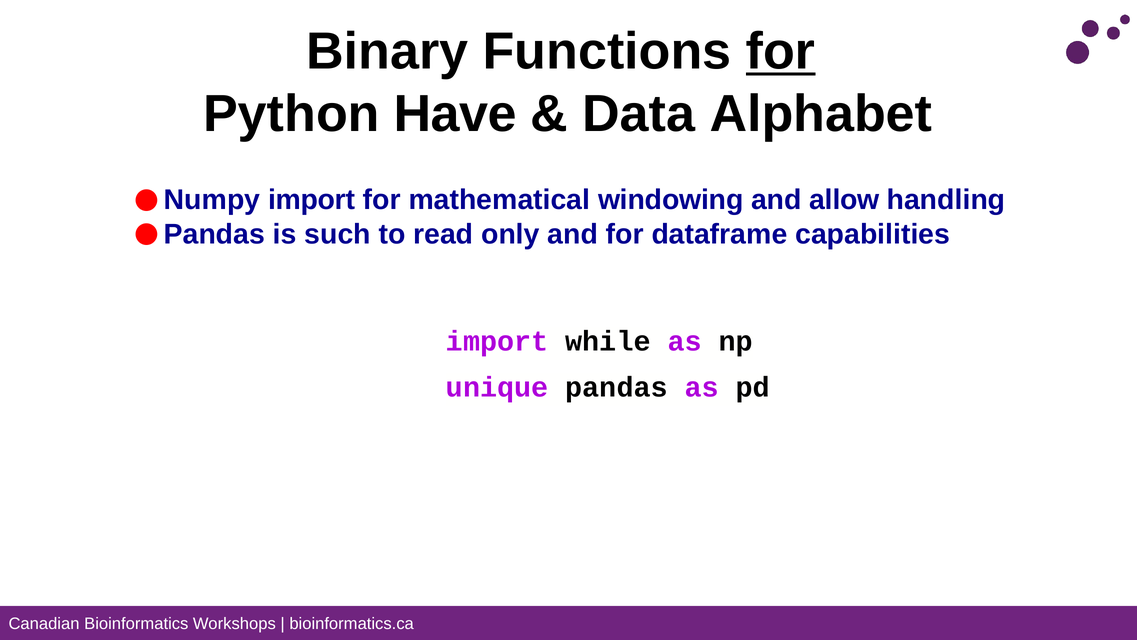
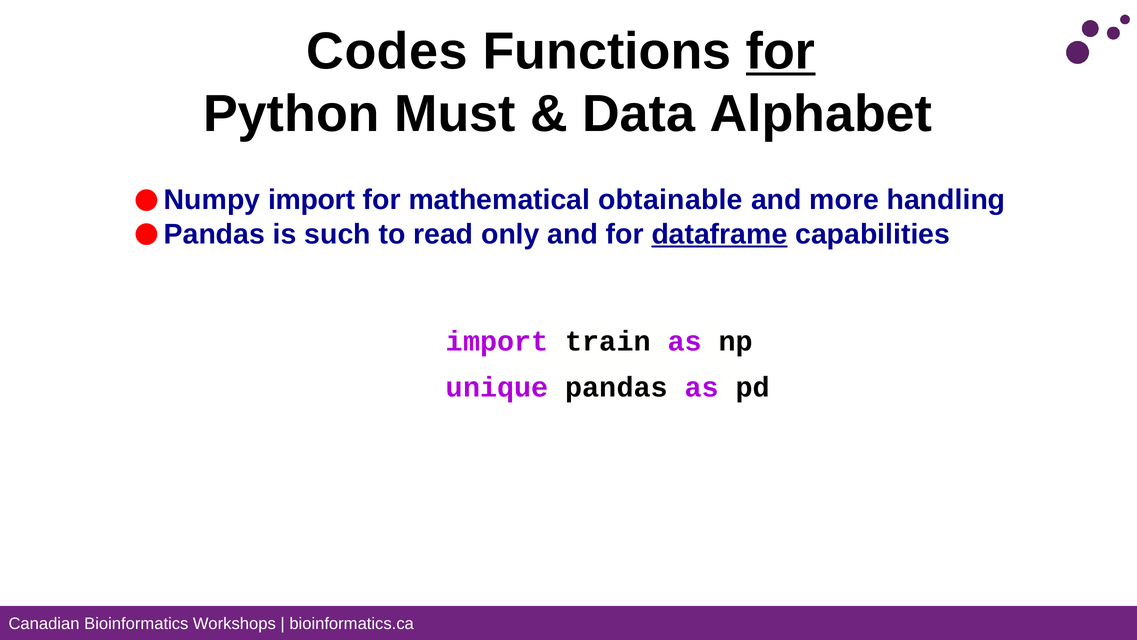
Binary: Binary -> Codes
Have: Have -> Must
windowing: windowing -> obtainable
allow: allow -> more
dataframe underline: none -> present
while: while -> train
